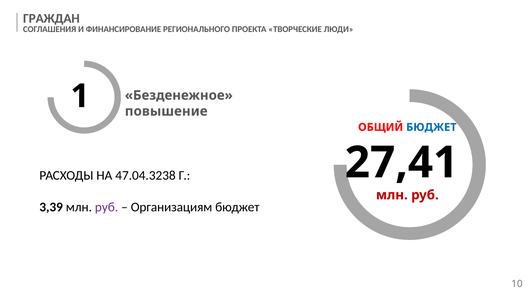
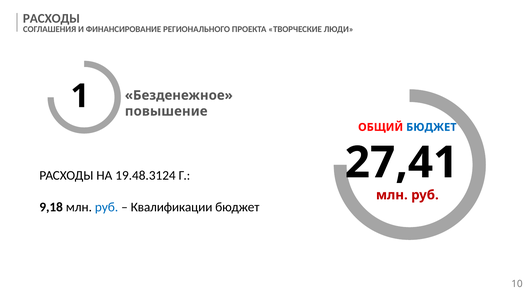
ГРАЖДАН at (51, 19): ГРАЖДАН -> РАСХОДЫ
47.04.3238: 47.04.3238 -> 19.48.3124
3,39: 3,39 -> 9,18
руб at (107, 207) colour: purple -> blue
Организациям: Организациям -> Квалификации
